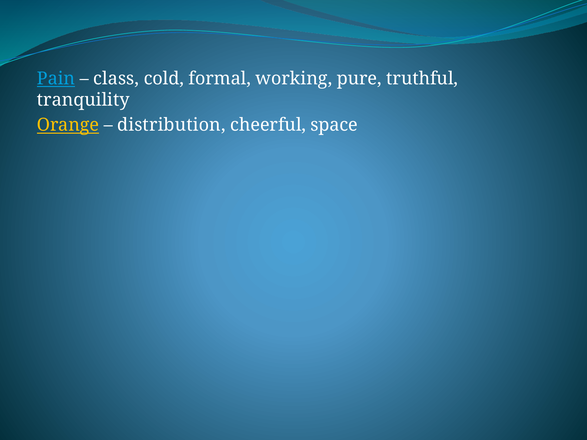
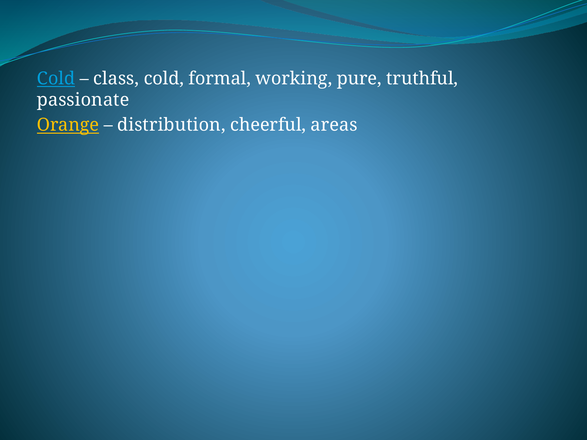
Pain at (56, 79): Pain -> Cold
tranquility: tranquility -> passionate
space: space -> areas
